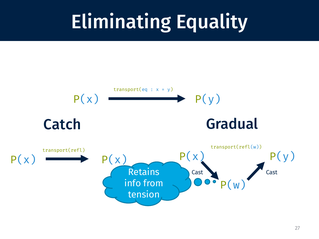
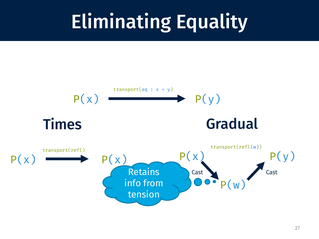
Catch: Catch -> Times
